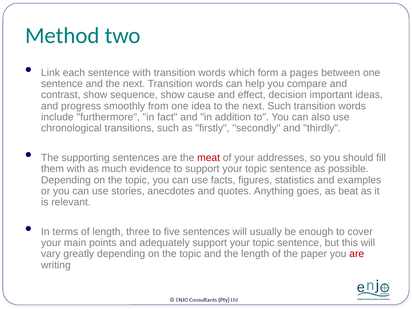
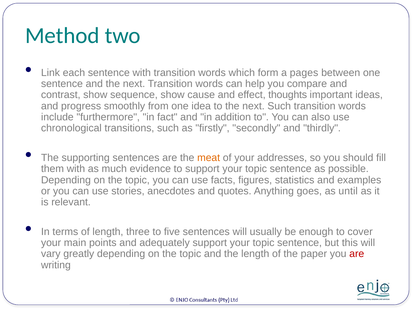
decision: decision -> thoughts
meat colour: red -> orange
beat: beat -> until
